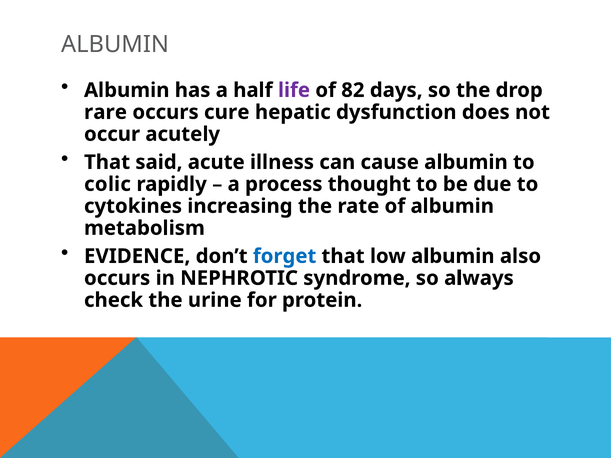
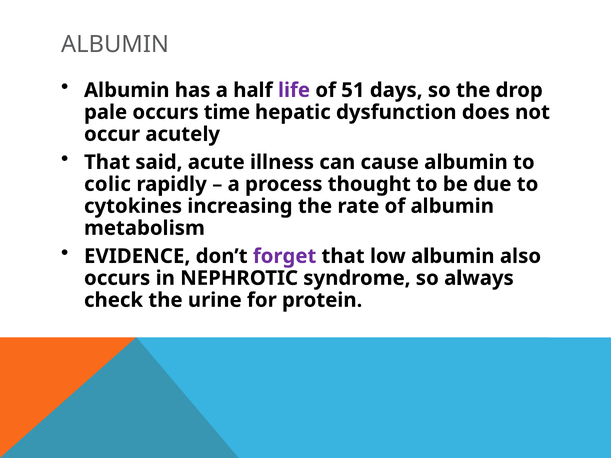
82: 82 -> 51
rare: rare -> pale
cure: cure -> time
forget colour: blue -> purple
